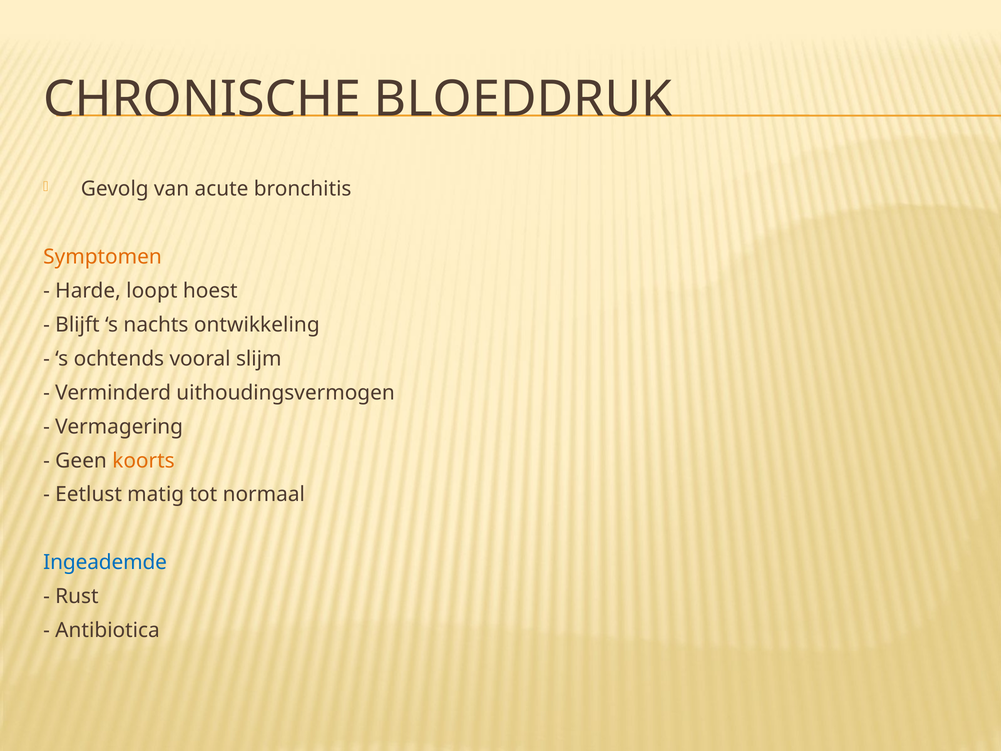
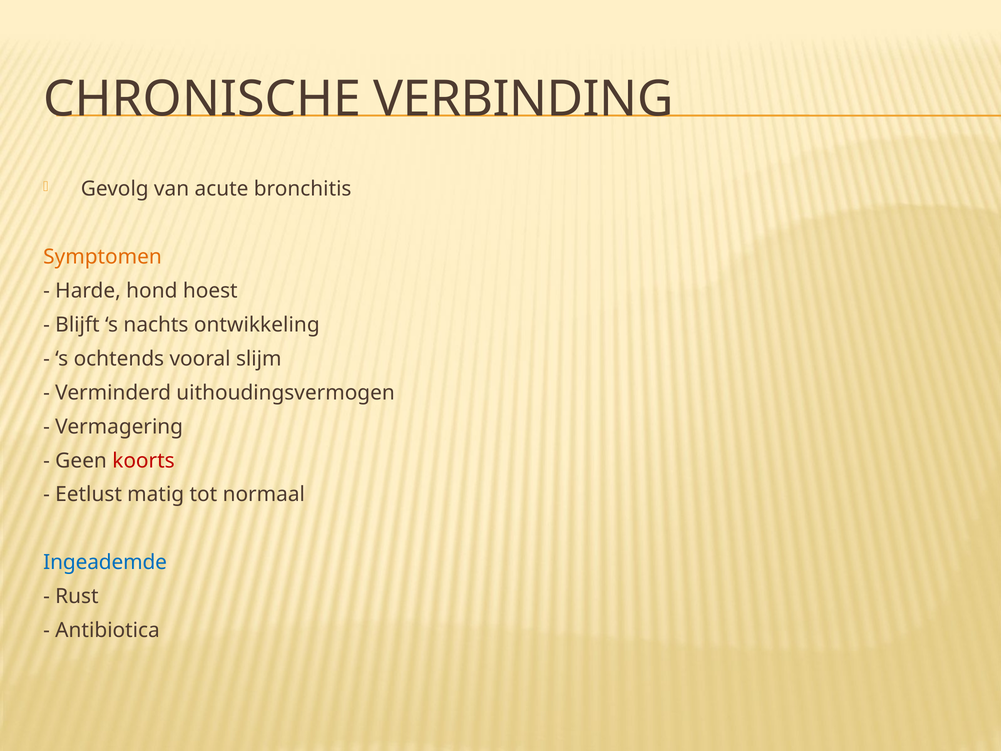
BLOEDDRUK: BLOEDDRUK -> VERBINDING
loopt: loopt -> hond
koorts colour: orange -> red
